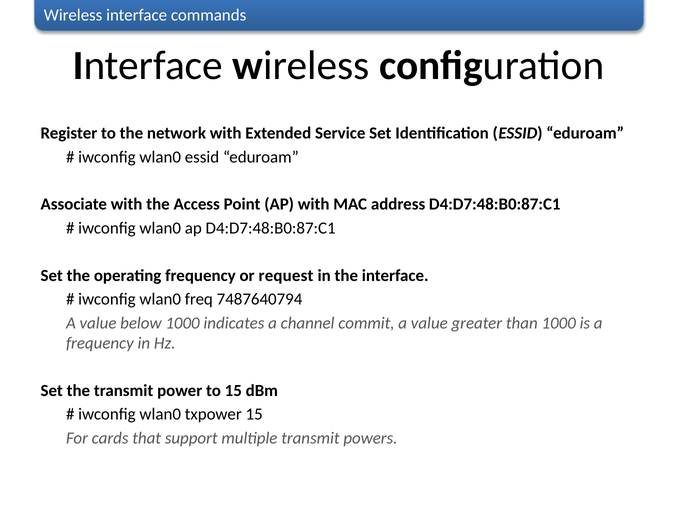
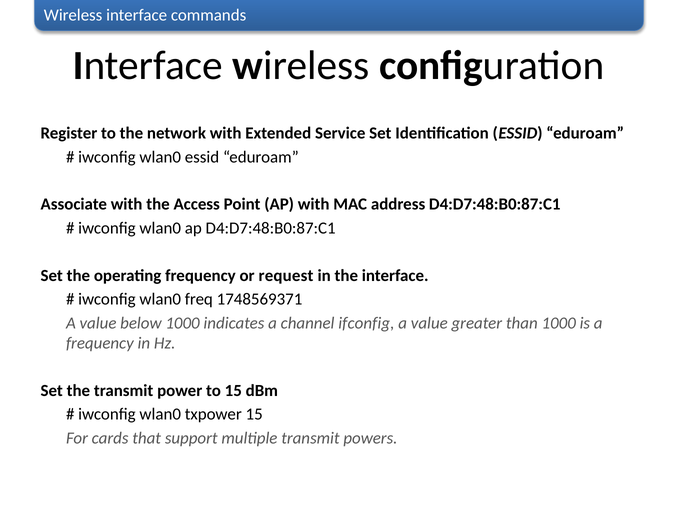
7487640794: 7487640794 -> 1748569371
commit: commit -> ifconfig
